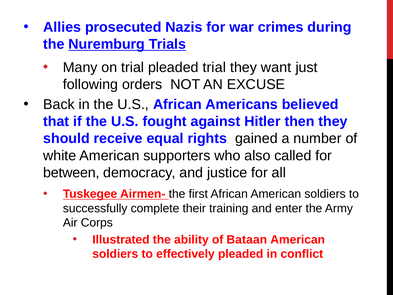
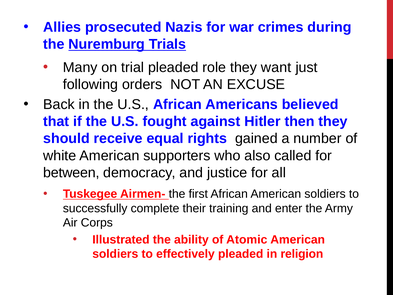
pleaded trial: trial -> role
Bataan: Bataan -> Atomic
conflict: conflict -> religion
